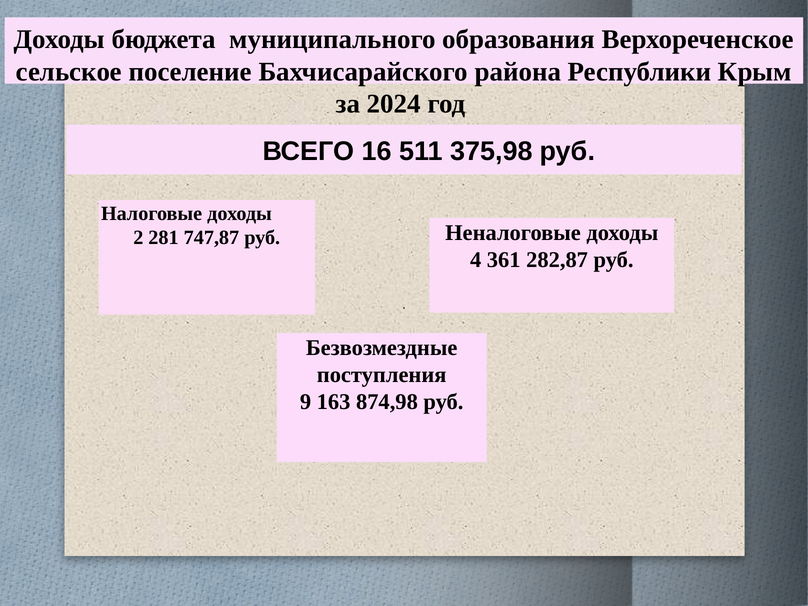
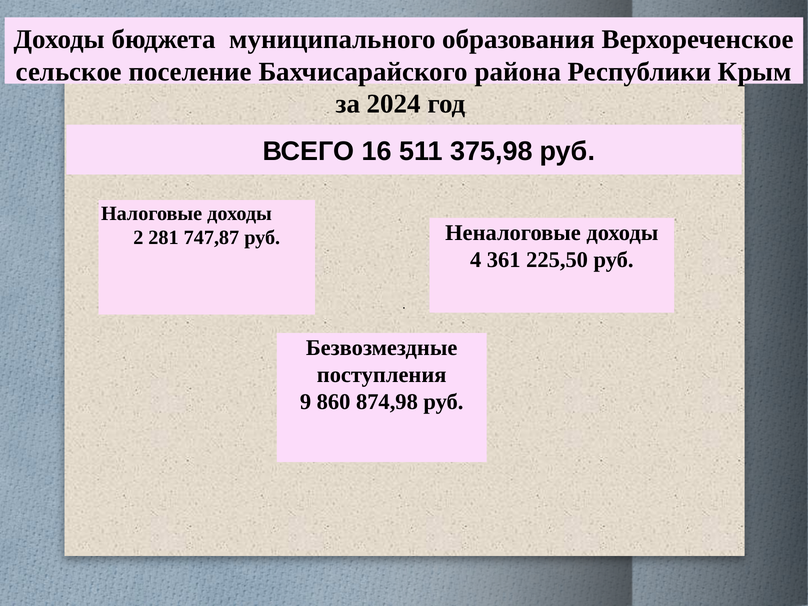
282,87: 282,87 -> 225,50
163: 163 -> 860
